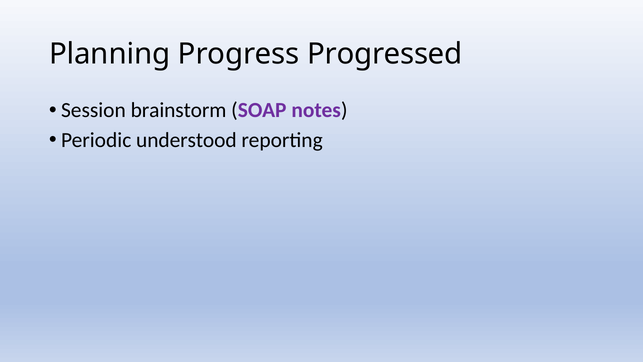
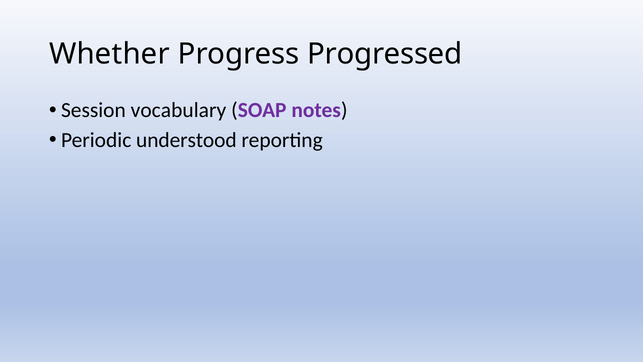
Planning: Planning -> Whether
brainstorm: brainstorm -> vocabulary
